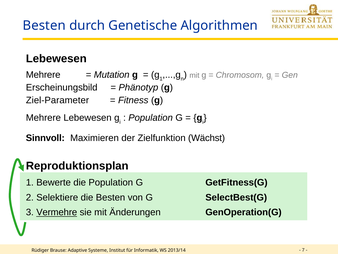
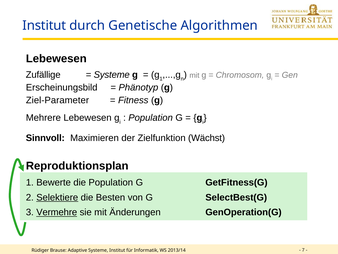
Besten at (44, 25): Besten -> Institut
Mehrere at (43, 75): Mehrere -> Zufällige
Mutation at (112, 75): Mutation -> Systeme
Selektiere underline: none -> present
